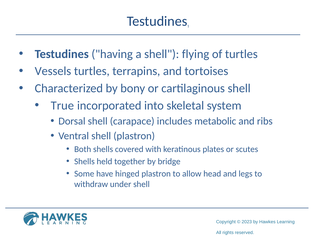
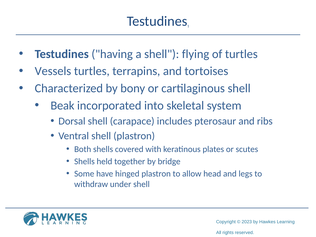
True: True -> Beak
metabolic: metabolic -> pterosaur
